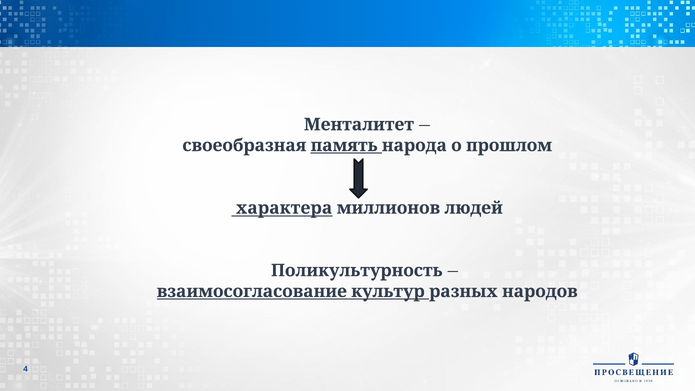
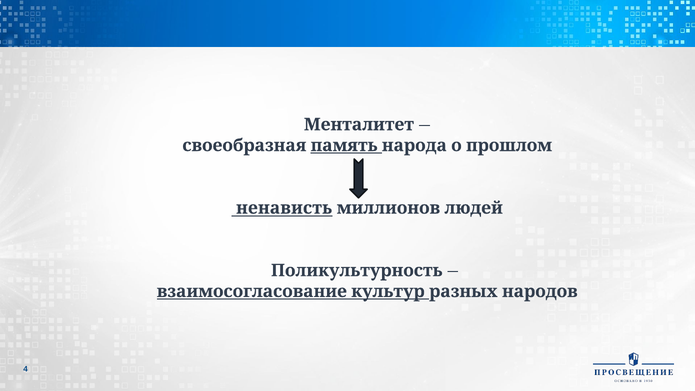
характера: характера -> ненависть
